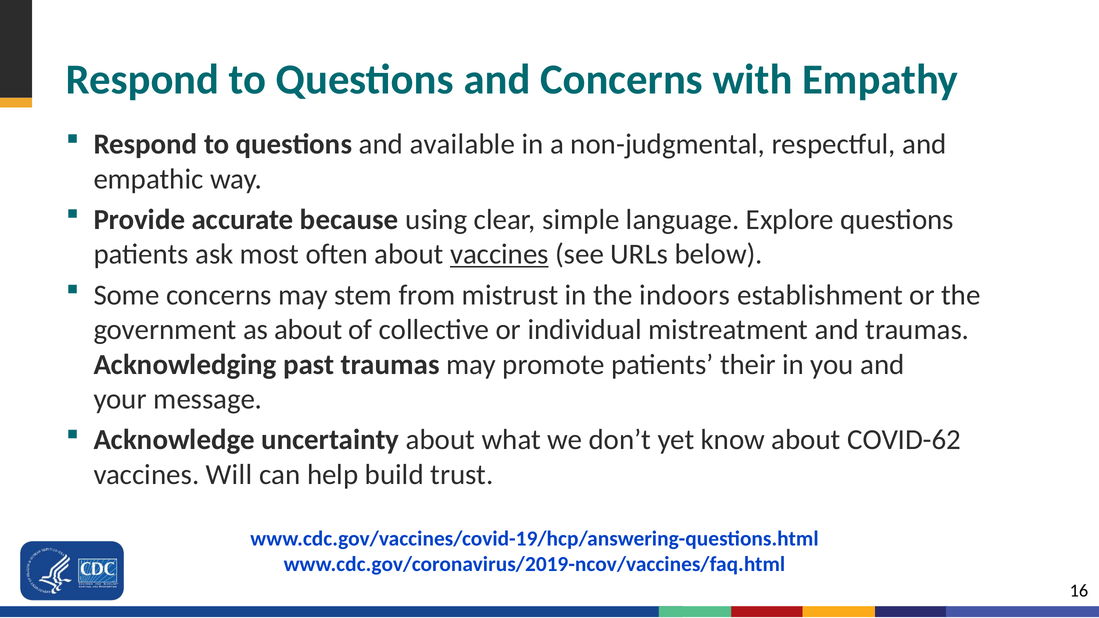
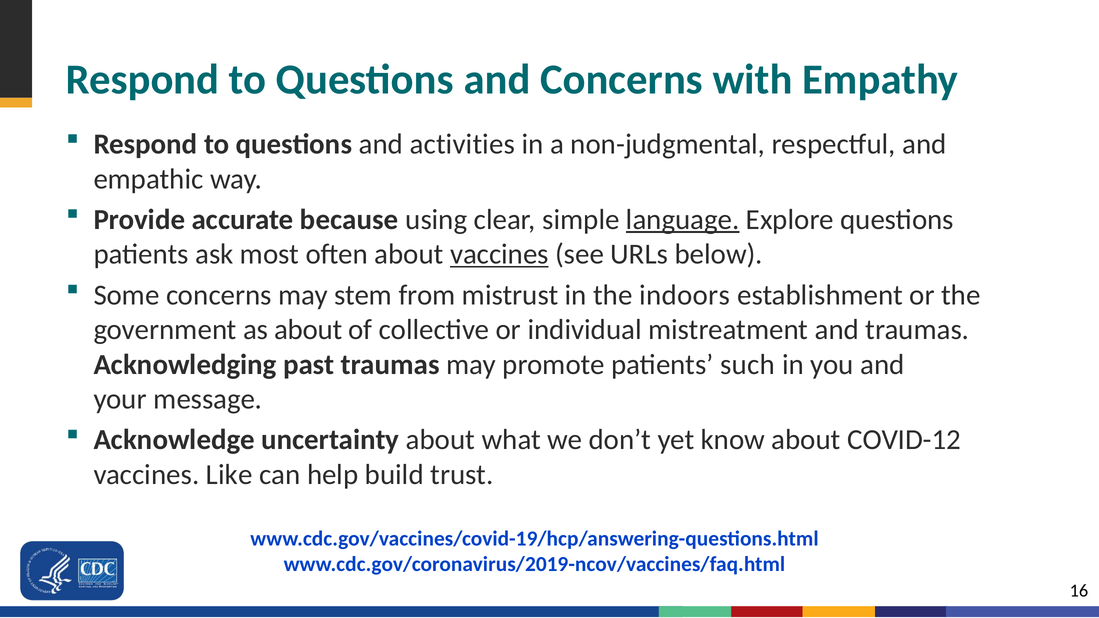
available: available -> activities
language underline: none -> present
their: their -> such
COVID-62: COVID-62 -> COVID-12
Will: Will -> Like
